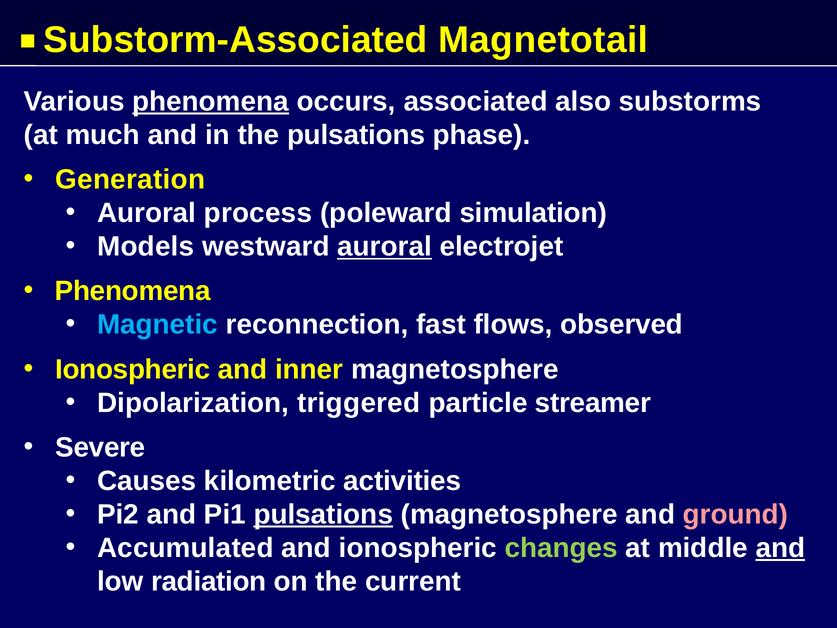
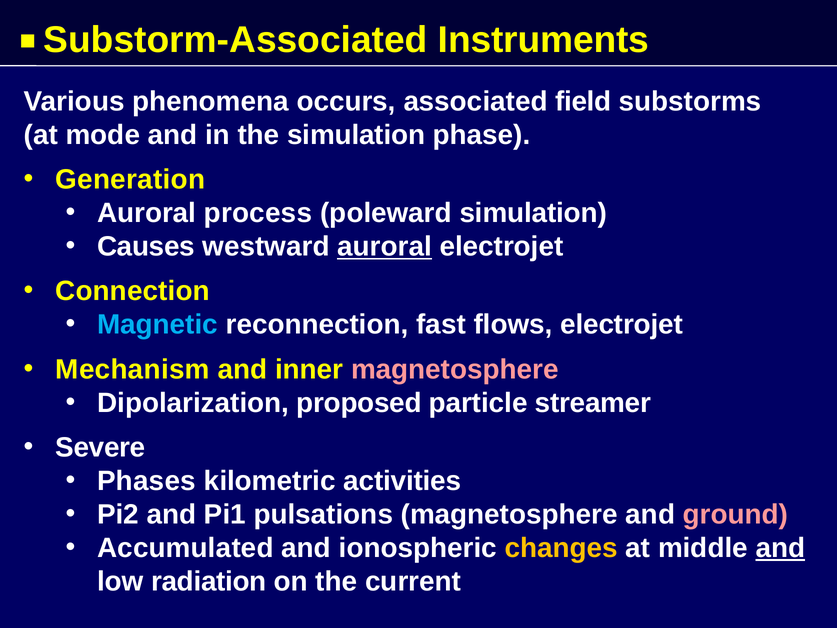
Magnetotail: Magnetotail -> Instruments
phenomena at (211, 101) underline: present -> none
also: also -> field
much: much -> mode
the pulsations: pulsations -> simulation
Models: Models -> Causes
Phenomena at (133, 291): Phenomena -> Connection
flows observed: observed -> electrojet
Ionospheric at (133, 369): Ionospheric -> Mechanism
magnetosphere at (455, 369) colour: white -> pink
triggered: triggered -> proposed
Causes: Causes -> Phases
pulsations at (323, 514) underline: present -> none
changes colour: light green -> yellow
